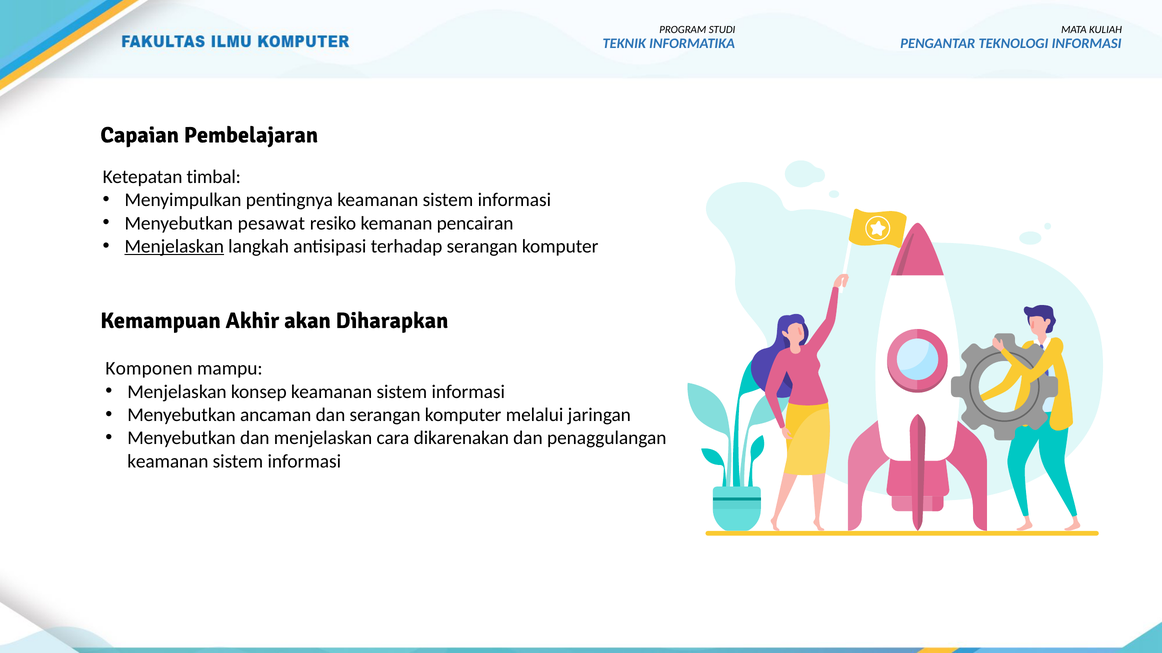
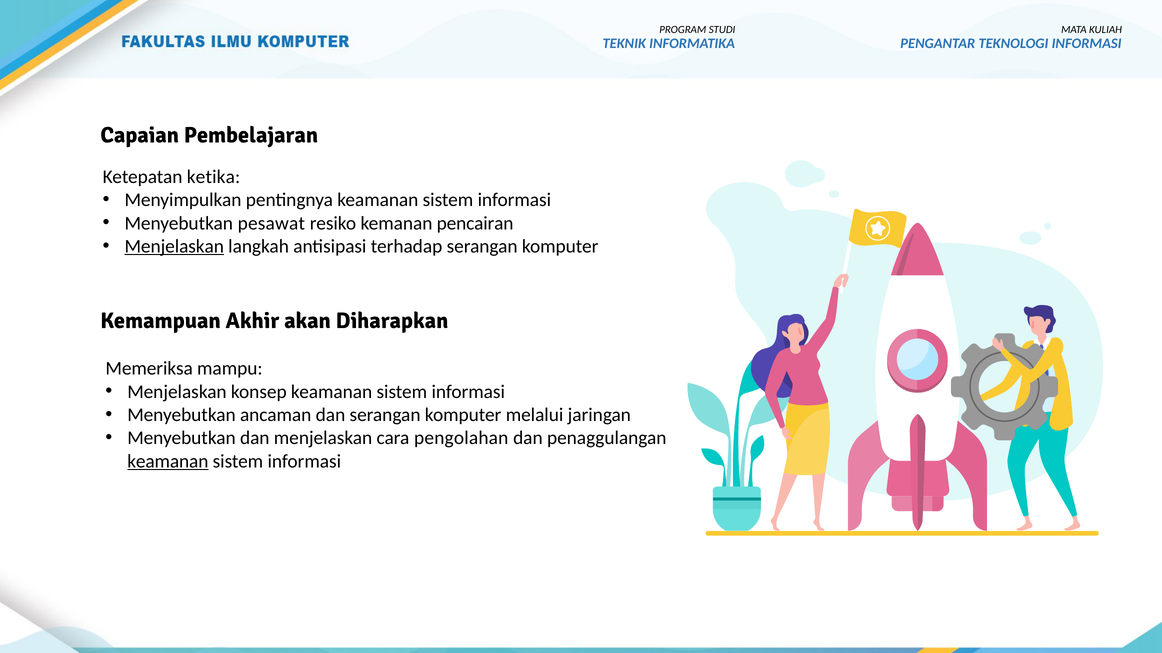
timbal: timbal -> ketika
Komponen: Komponen -> Memeriksa
dikarenakan: dikarenakan -> pengolahan
keamanan at (168, 462) underline: none -> present
